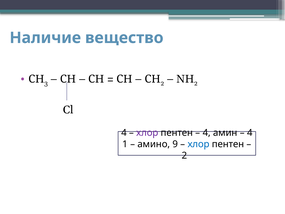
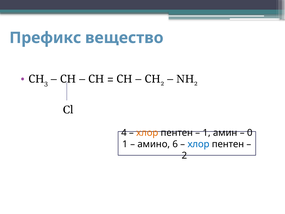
Наличие: Наличие -> Префикс
хлор at (147, 133) colour: purple -> orange
4 at (207, 133): 4 -> 1
4 at (250, 133): 4 -> 0
9: 9 -> 6
